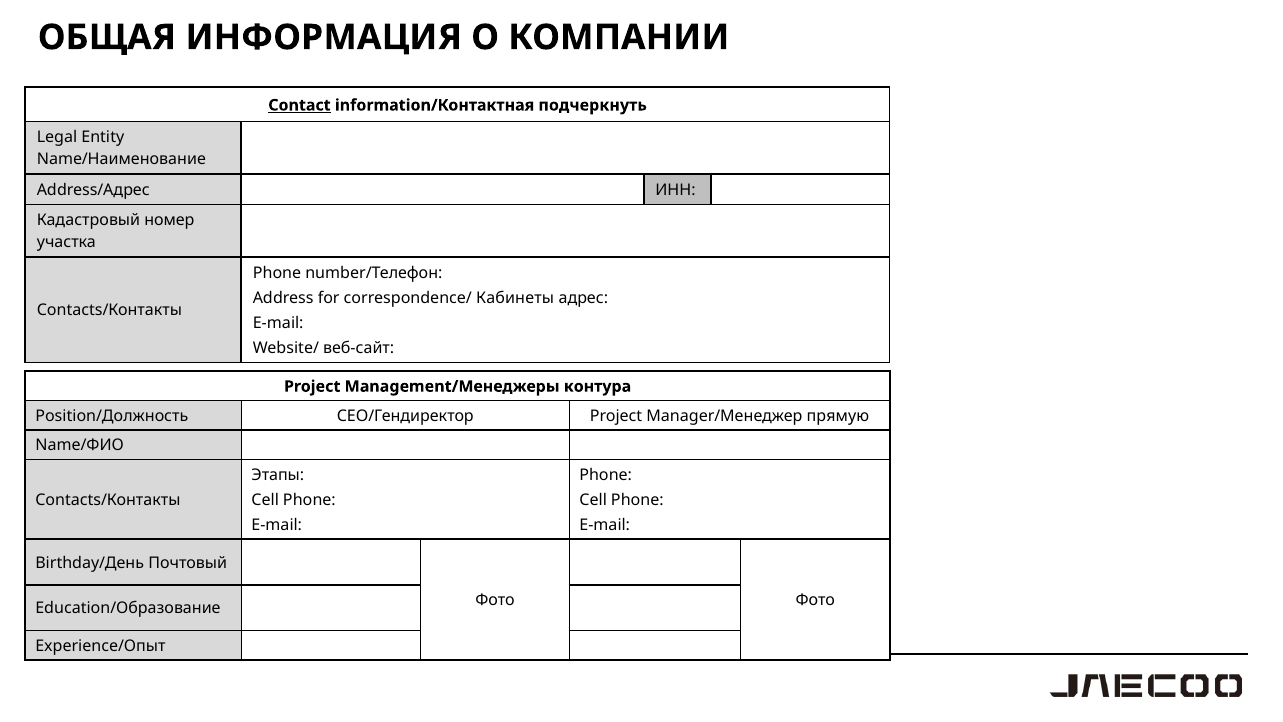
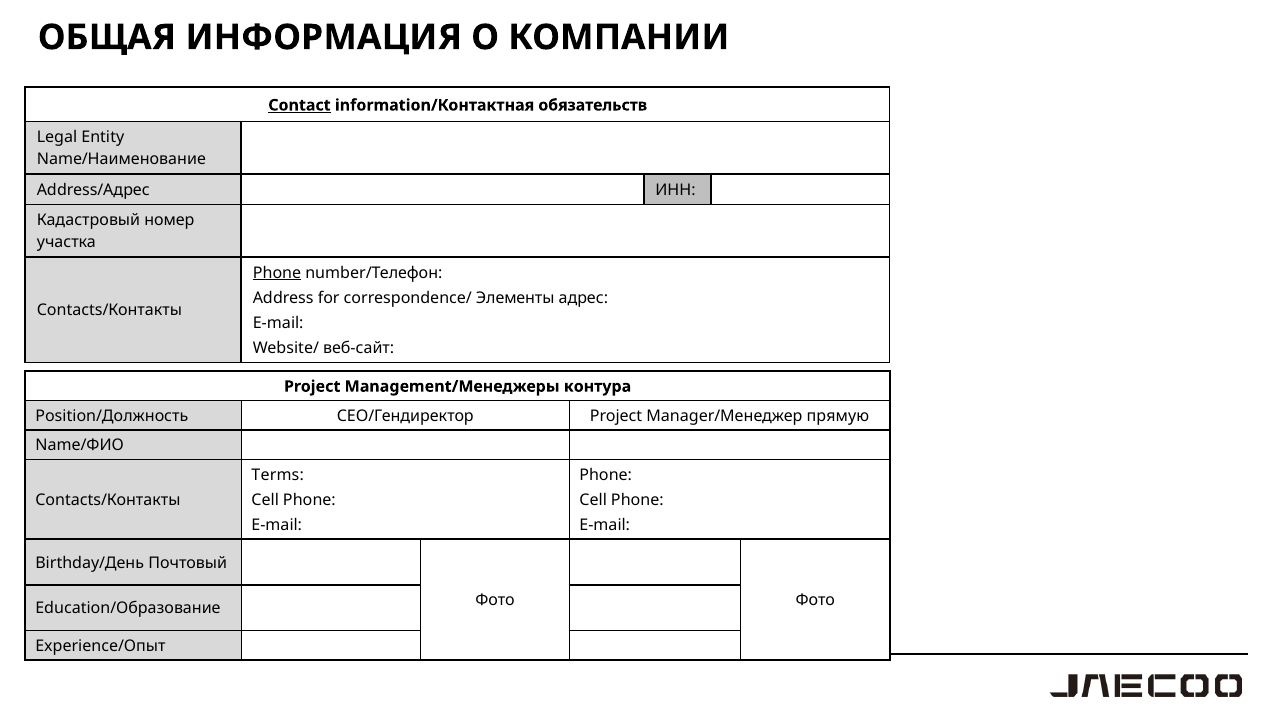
подчеркнуть: подчеркнуть -> обязательств
Phone at (277, 273) underline: none -> present
Кабинеты: Кабинеты -> Элементы
Этапы: Этапы -> Terms
